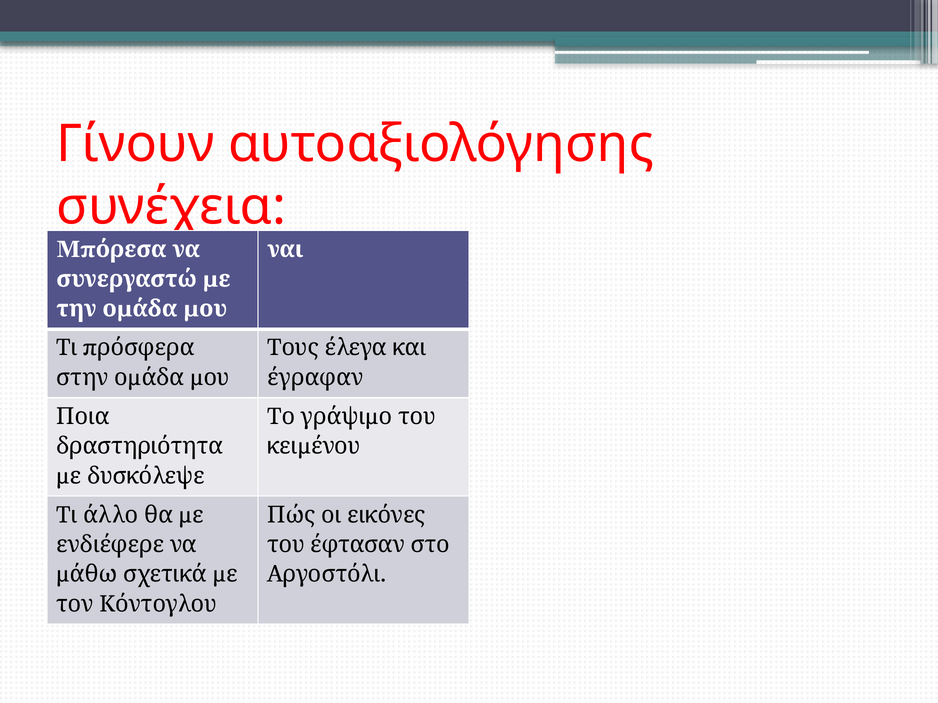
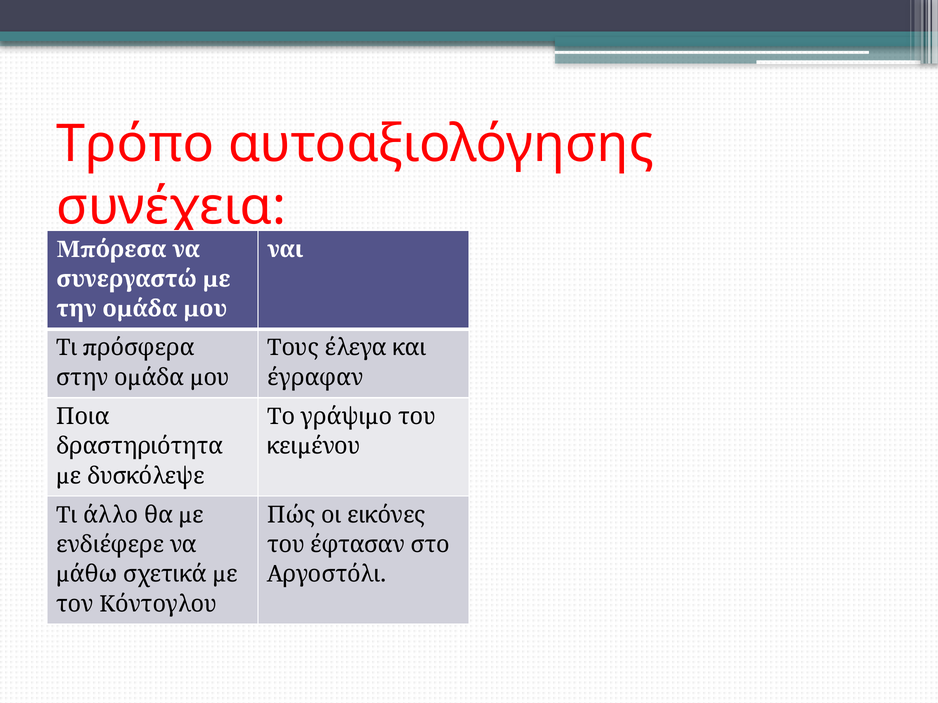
Γίνουν: Γίνουν -> Τρόπο
